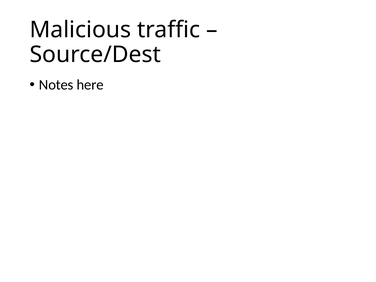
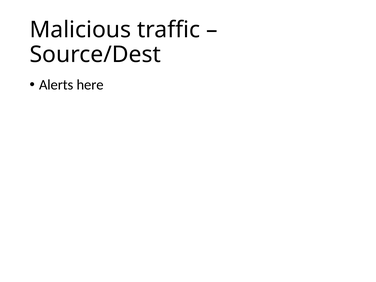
Notes: Notes -> Alerts
